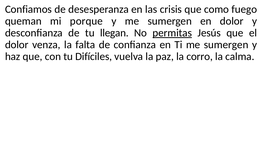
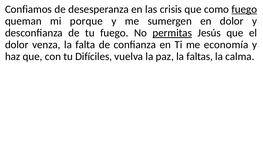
fuego at (244, 9) underline: none -> present
tu llegan: llegan -> fuego
Ti me sumergen: sumergen -> economía
corro: corro -> faltas
